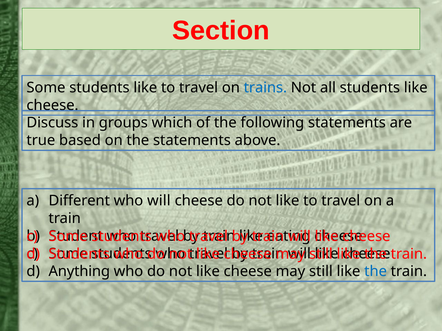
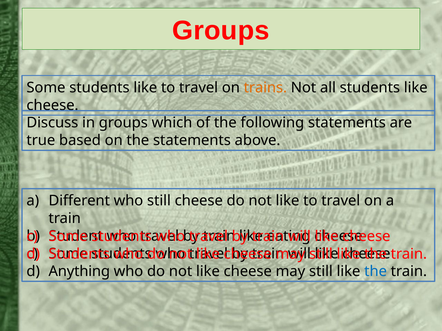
Section at (221, 31): Section -> Groups
trains colour: blue -> orange
who will: will -> still
